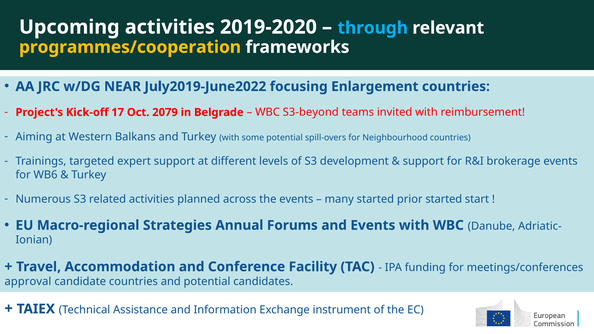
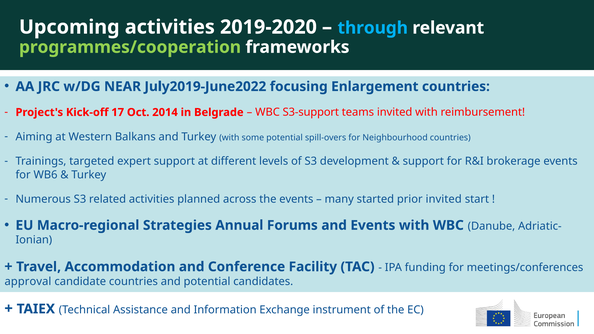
programmes/cooperation colour: yellow -> light green
2079: 2079 -> 2014
S3-beyond: S3-beyond -> S3-support
prior started: started -> invited
